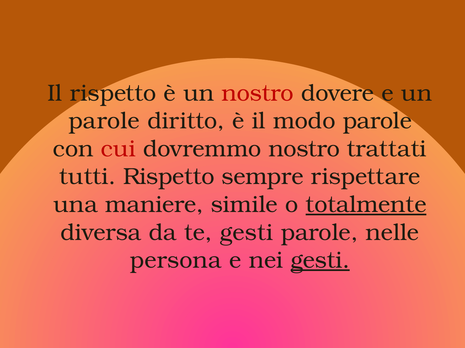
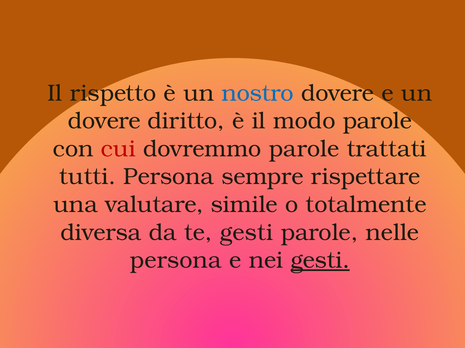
nostro at (258, 93) colour: red -> blue
parole at (104, 121): parole -> dovere
dovremmo nostro: nostro -> parole
tutti Rispetto: Rispetto -> Persona
maniere: maniere -> valutare
totalmente underline: present -> none
